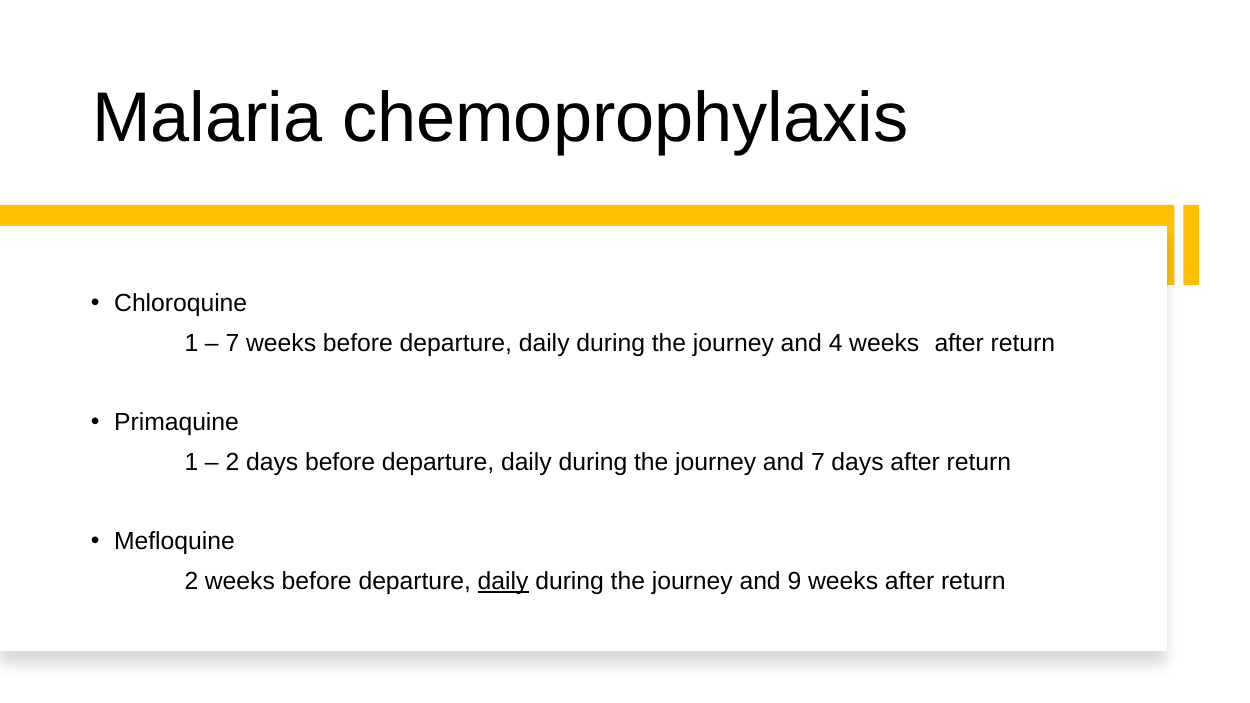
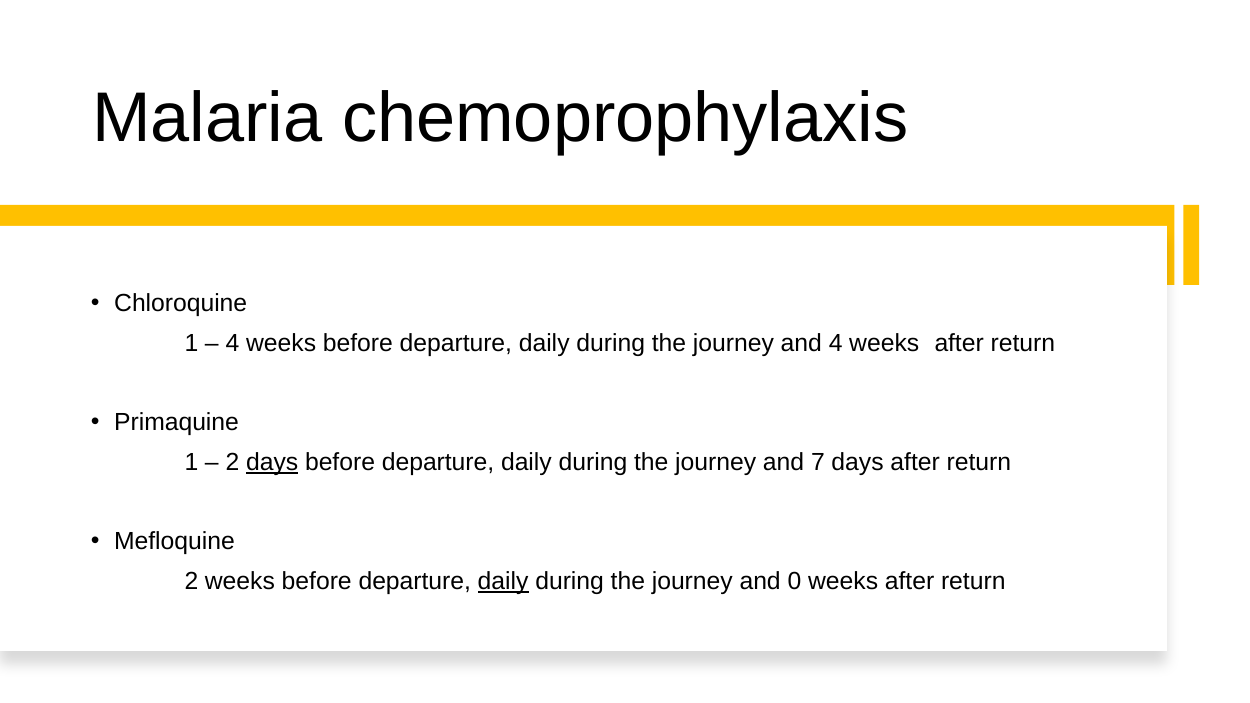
7 at (232, 343): 7 -> 4
days at (272, 462) underline: none -> present
9: 9 -> 0
